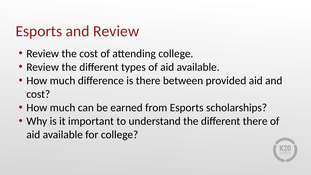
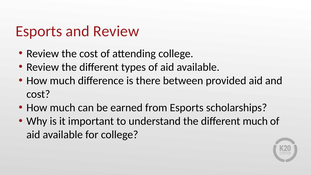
different there: there -> much
